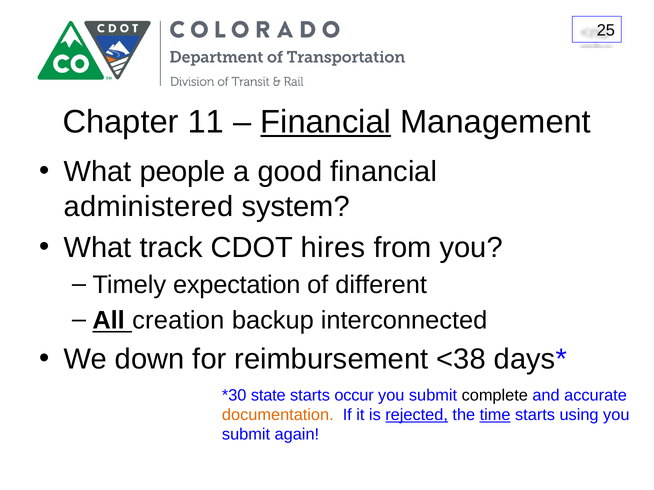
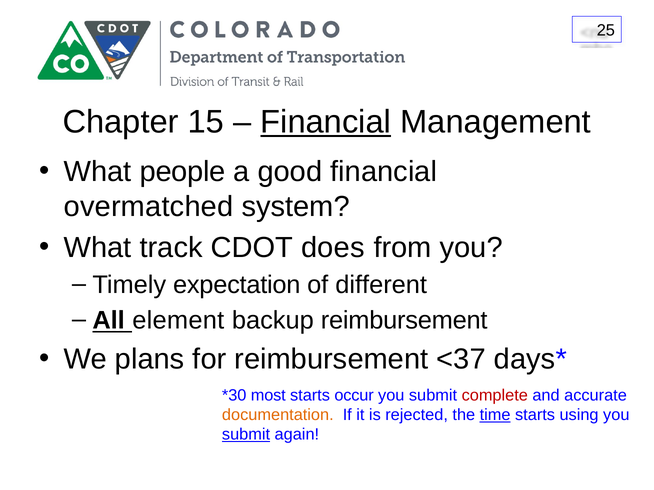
11: 11 -> 15
administered: administered -> overmatched
hires: hires -> does
creation: creation -> element
backup interconnected: interconnected -> reimbursement
down: down -> plans
<38: <38 -> <37
state: state -> most
complete colour: black -> red
rejected underline: present -> none
submit at (246, 435) underline: none -> present
